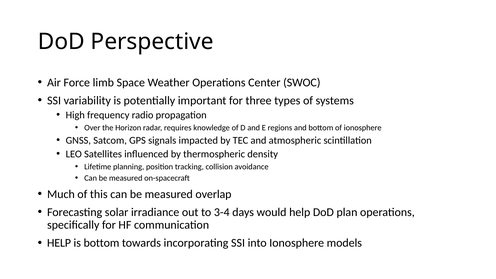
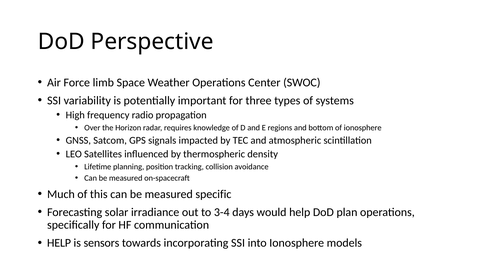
overlap: overlap -> specific
is bottom: bottom -> sensors
